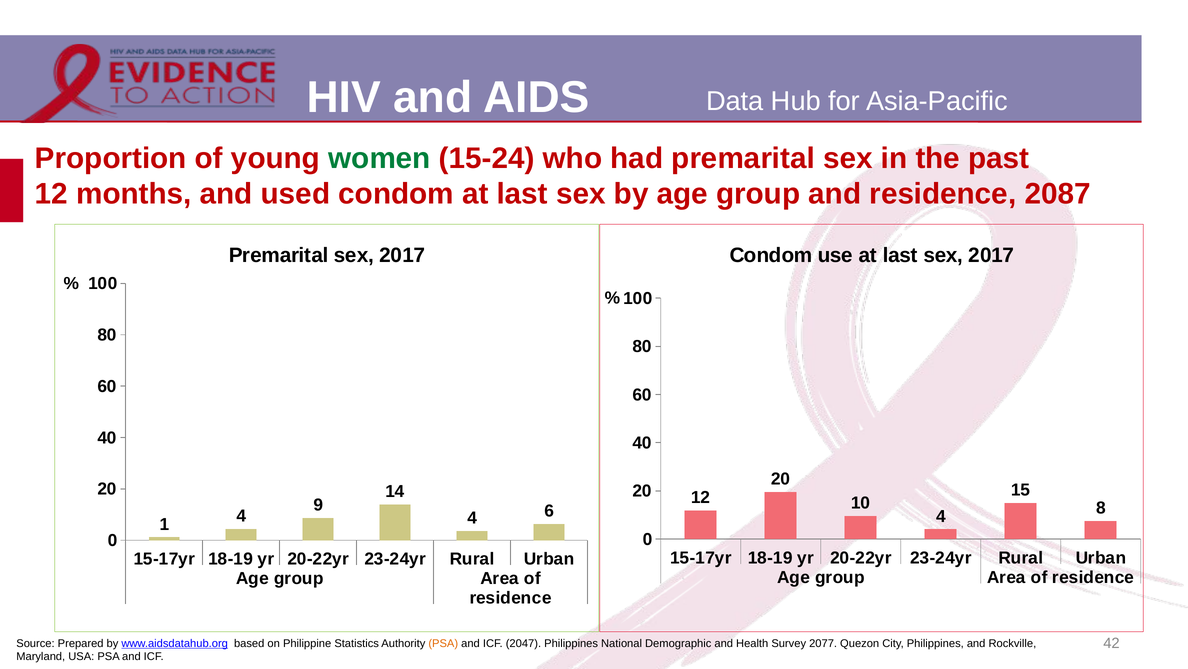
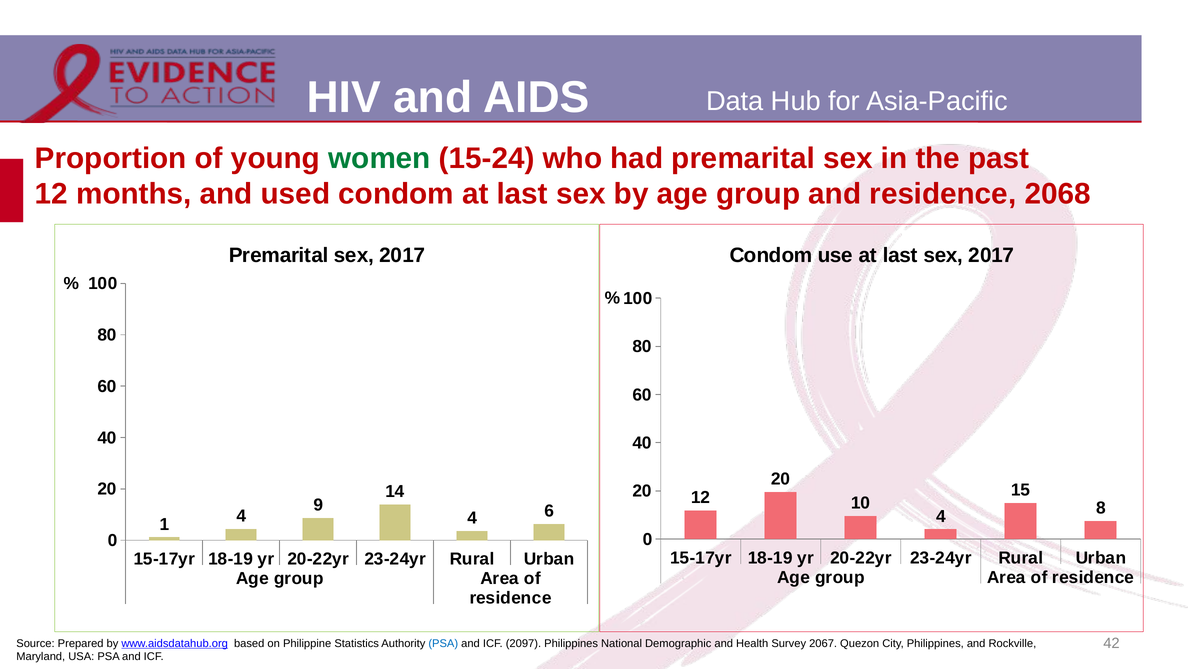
2087: 2087 -> 2068
PSA at (443, 643) colour: orange -> blue
2047: 2047 -> 2097
2077: 2077 -> 2067
